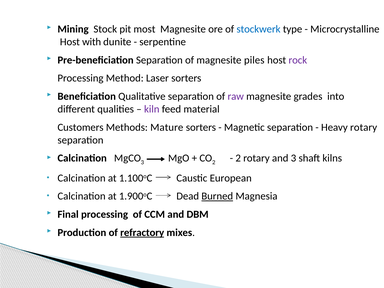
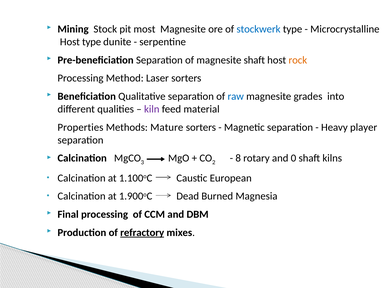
Host with: with -> type
magnesite piles: piles -> shaft
rock colour: purple -> orange
raw colour: purple -> blue
Customers: Customers -> Properties
Heavy rotary: rotary -> player
2 at (238, 158): 2 -> 8
and 3: 3 -> 0
Burned underline: present -> none
